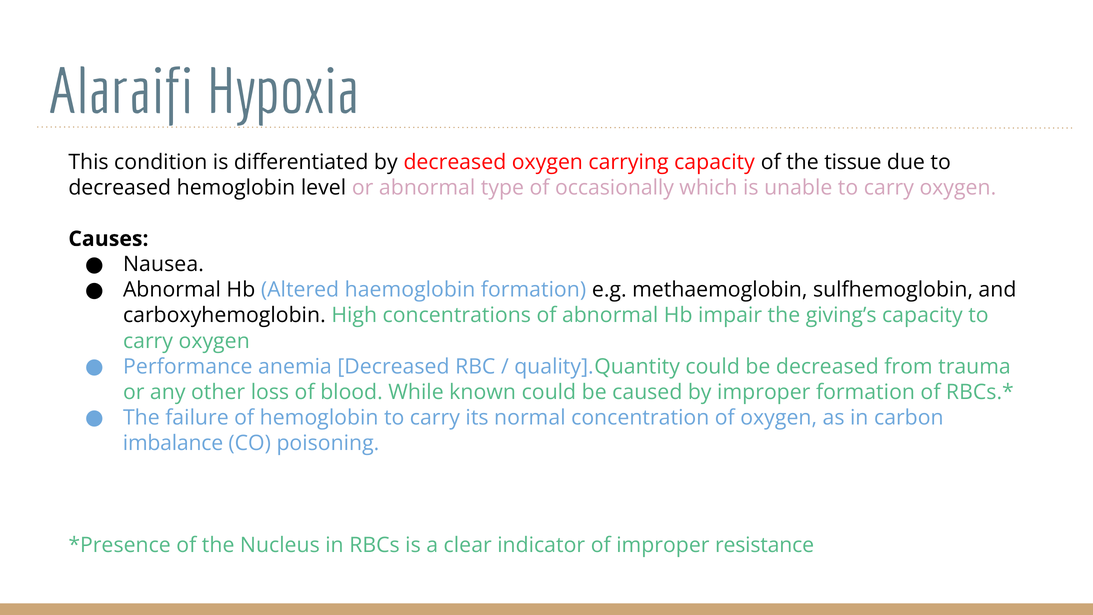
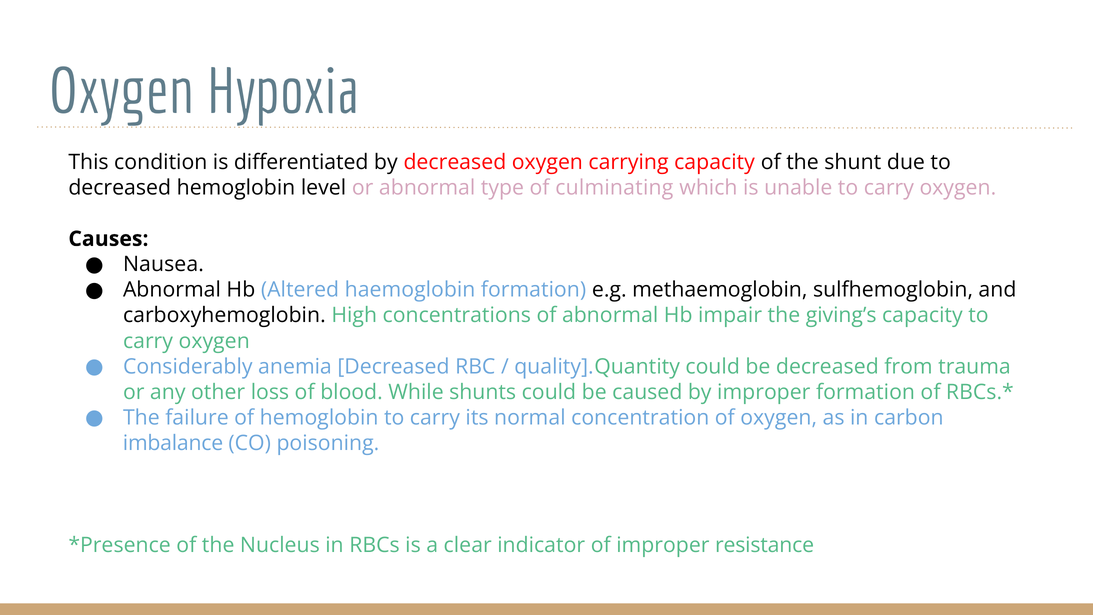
Alaraifi at (121, 92): Alaraifi -> Oxygen
tissue: tissue -> shunt
occasionally: occasionally -> culminating
Performance: Performance -> Considerably
known: known -> shunts
